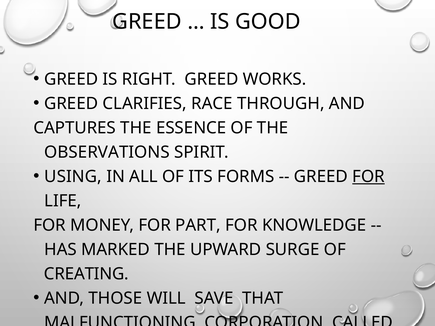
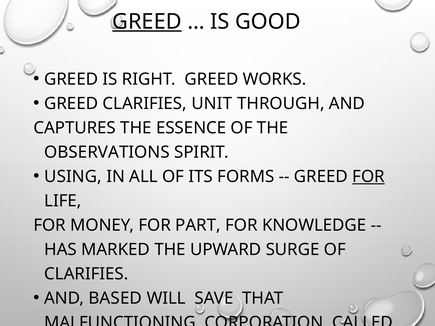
GREED at (147, 22) underline: none -> present
RACE: RACE -> UNIT
CREATING at (86, 274): CREATING -> CLARIFIES
THOSE: THOSE -> BASED
